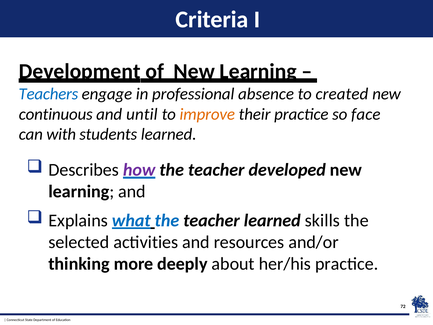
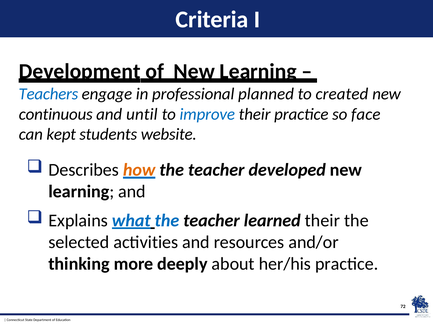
absence: absence -> planned
improve colour: orange -> blue
with: with -> kept
students learned: learned -> website
how colour: purple -> orange
learned skills: skills -> their
